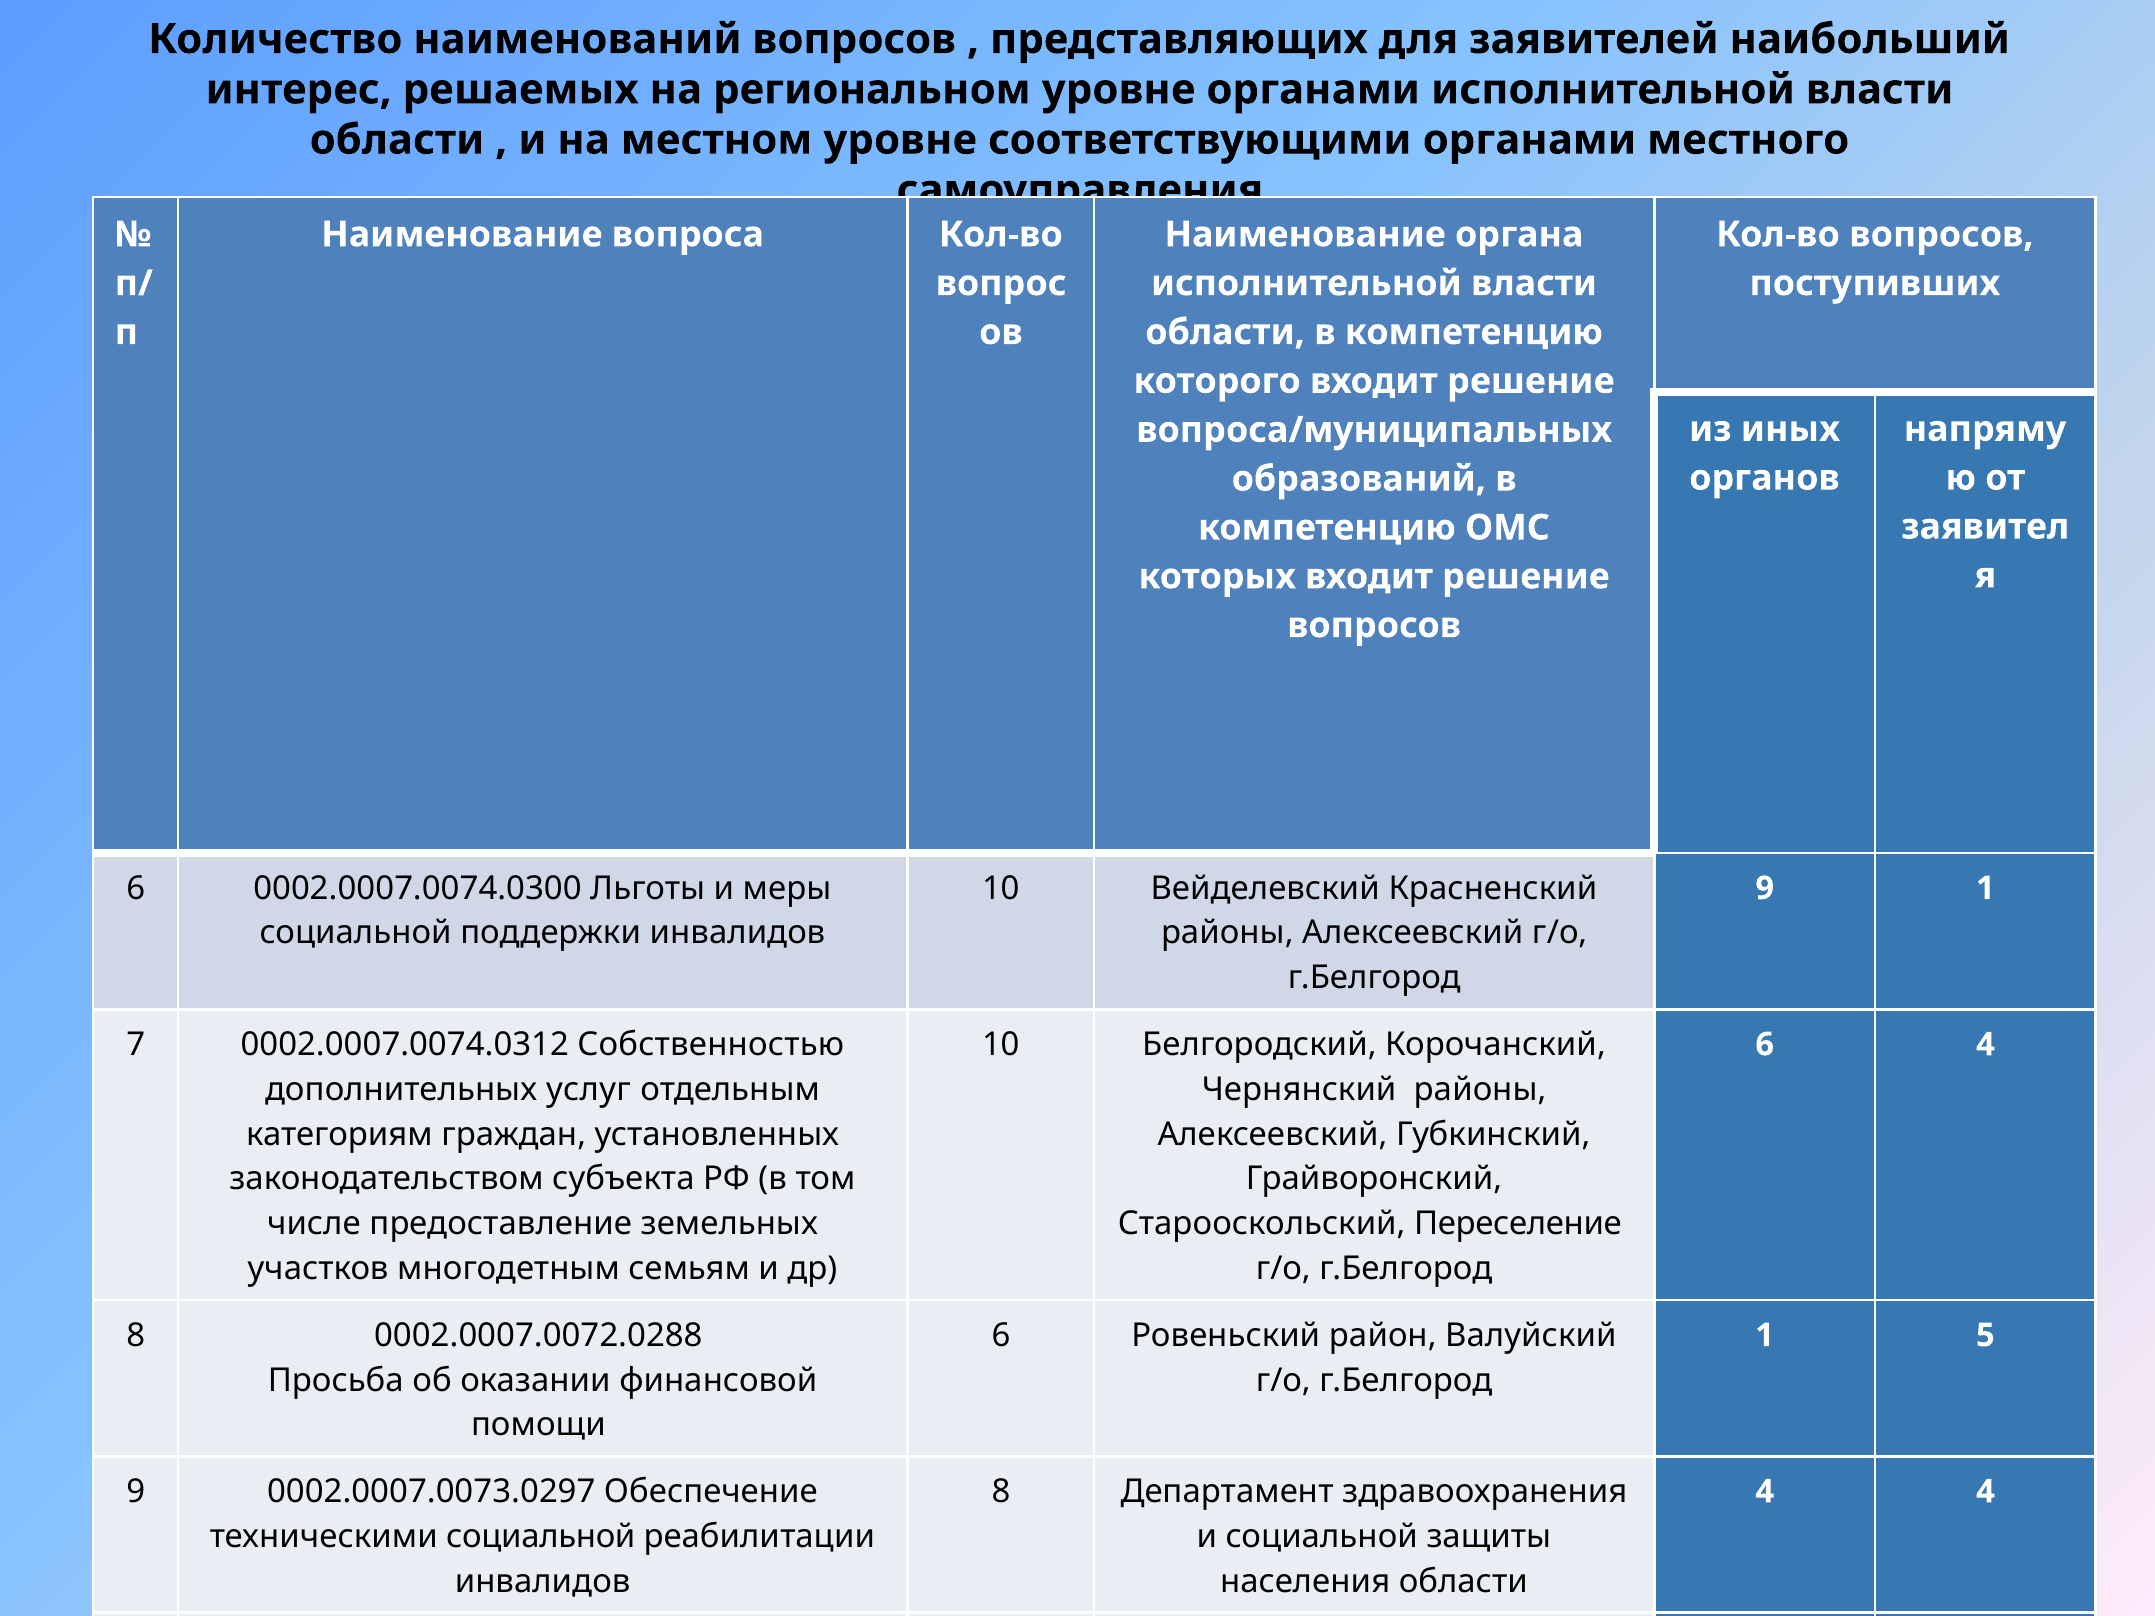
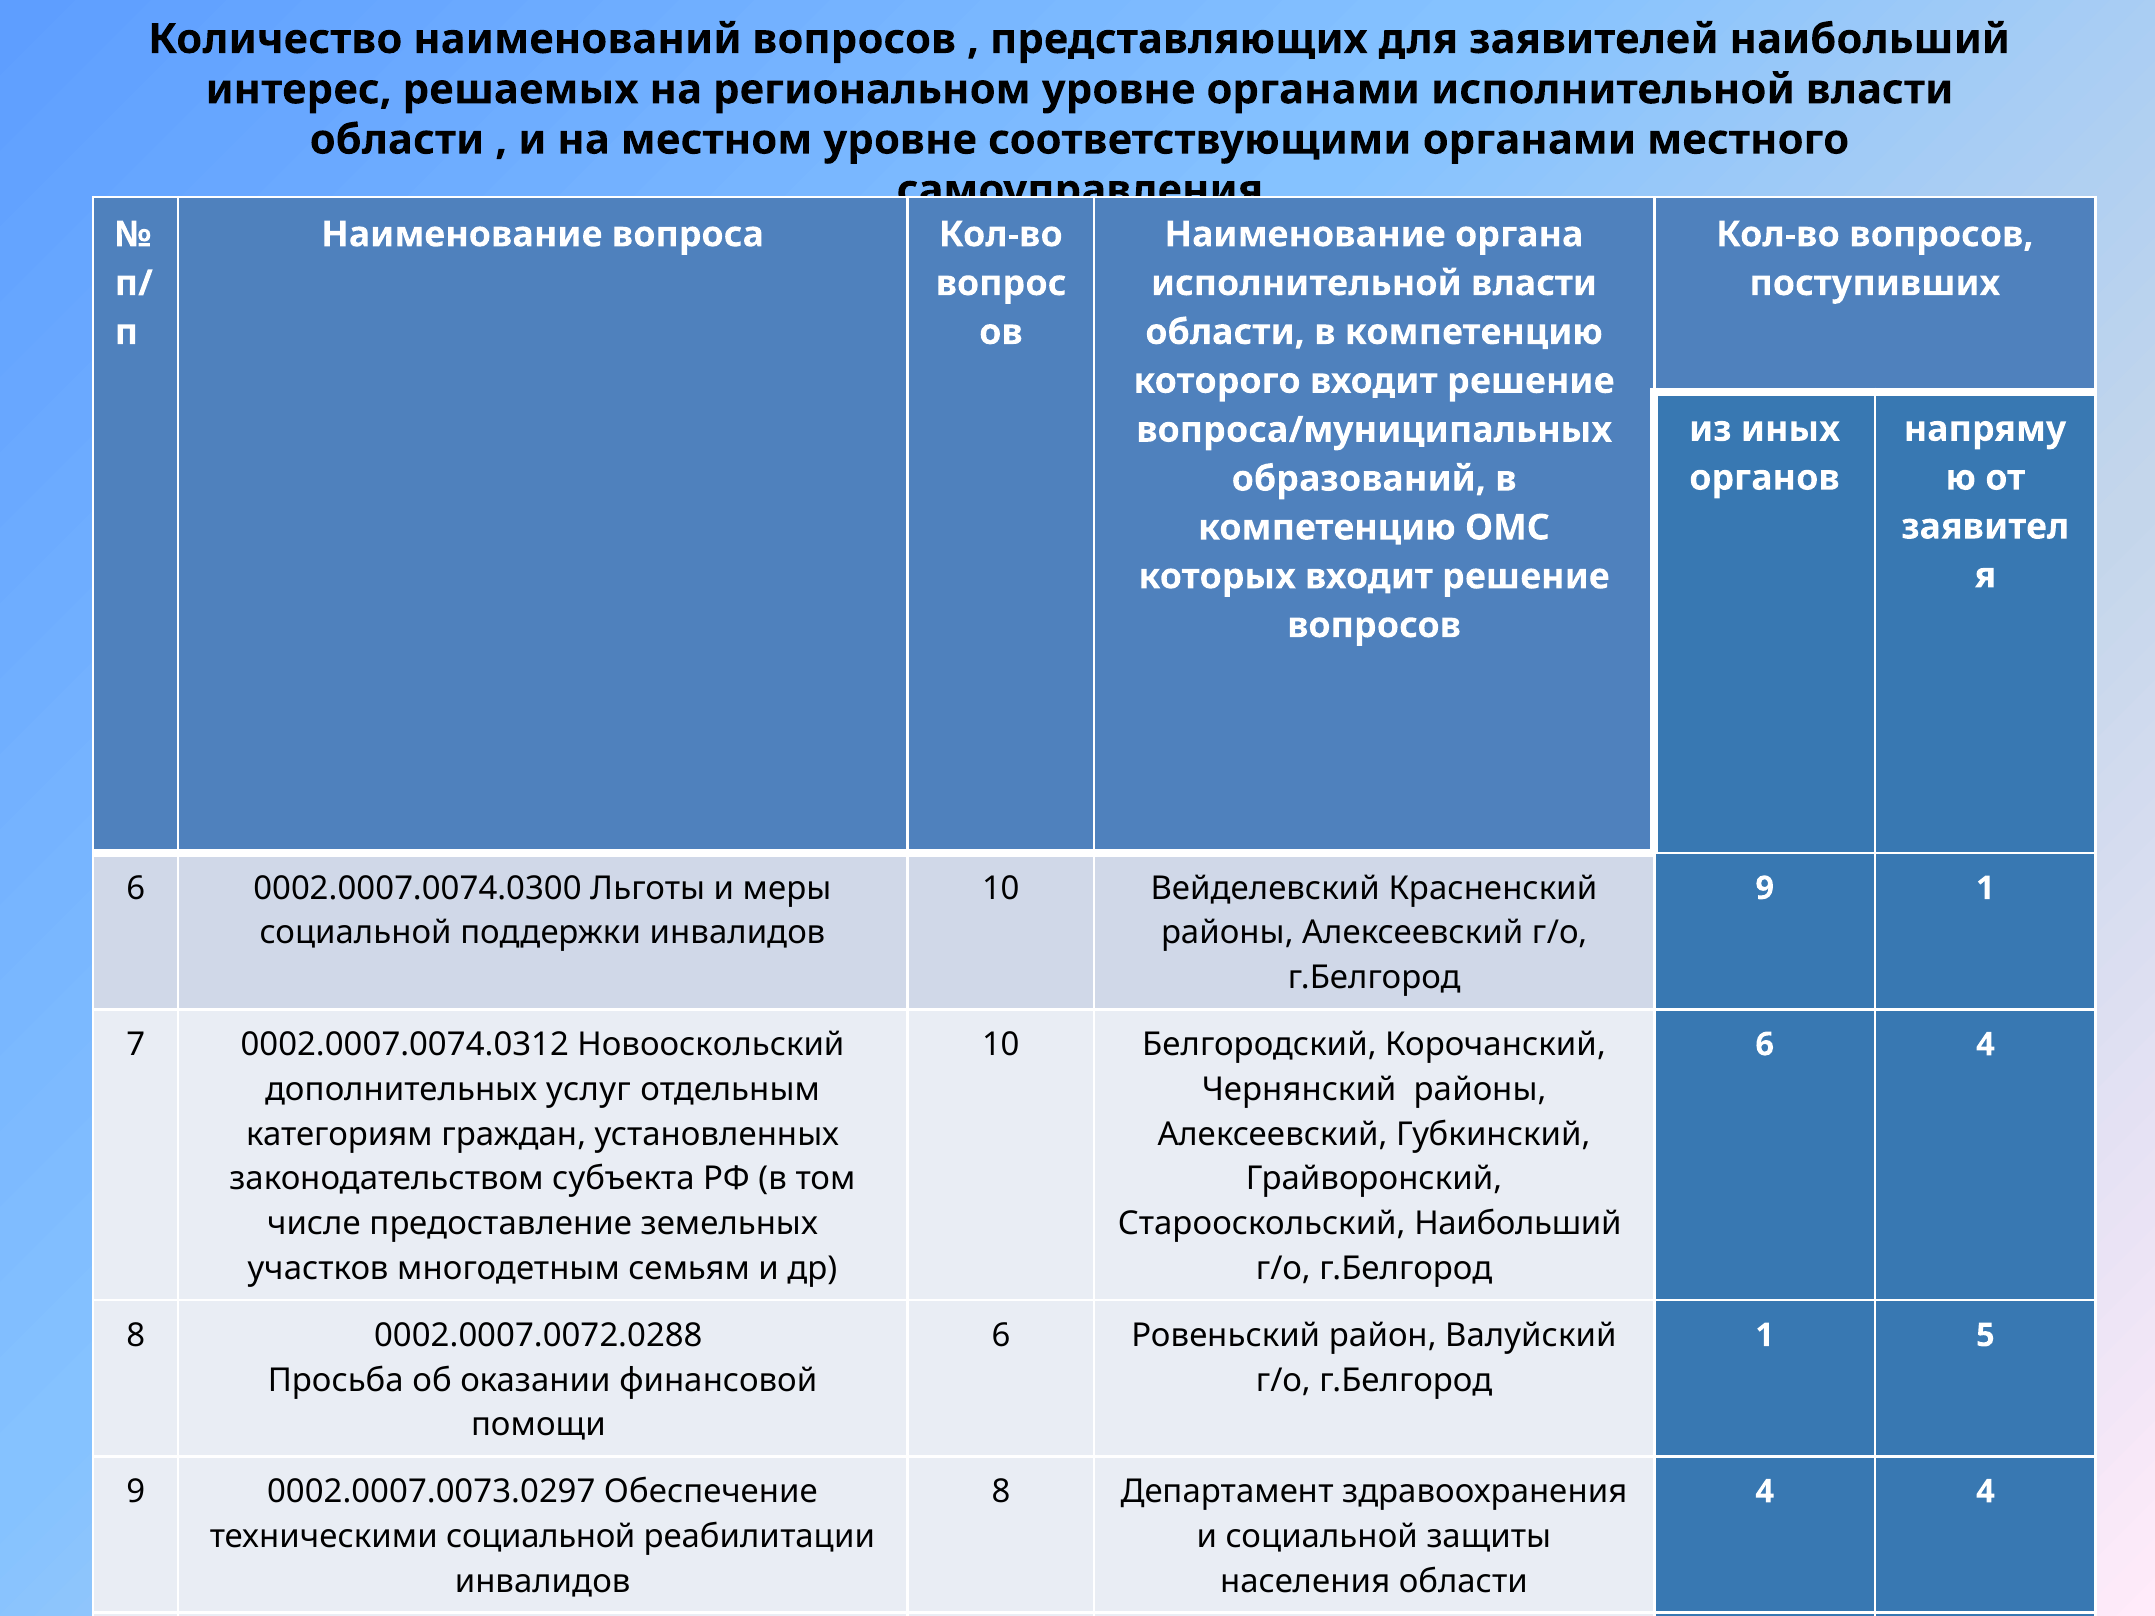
Собственностью: Собственностью -> Новооскольский
Старооскольский Переселение: Переселение -> Наибольший
